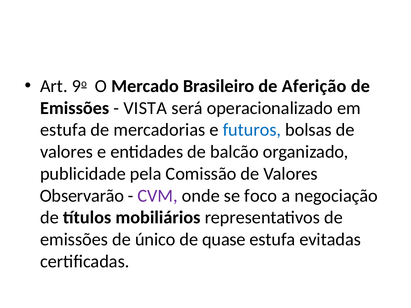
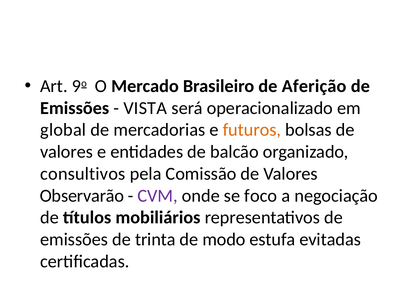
estufa at (63, 130): estufa -> global
futuros colour: blue -> orange
publicidade: publicidade -> consultivos
único: único -> trinta
quase: quase -> modo
